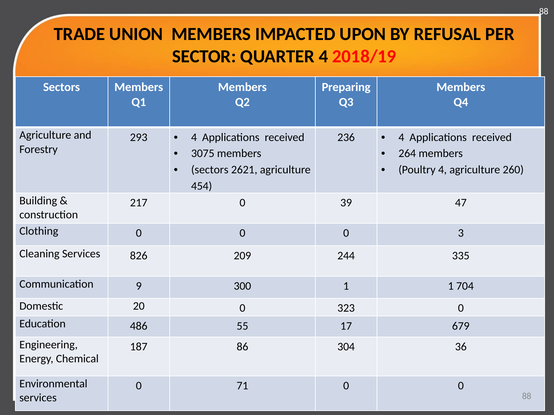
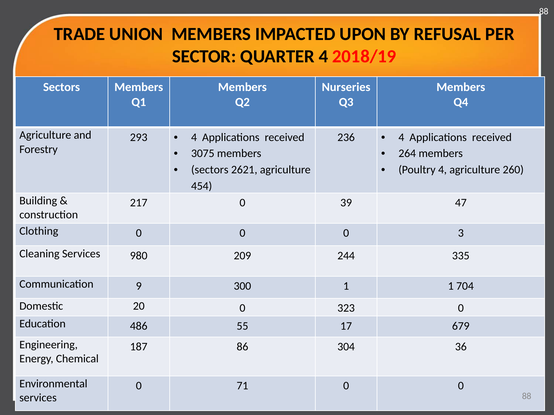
Preparing: Preparing -> Nurseries
826: 826 -> 980
